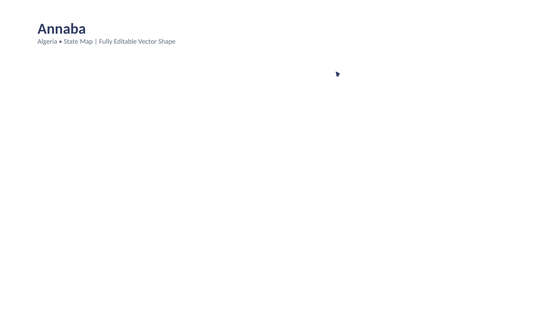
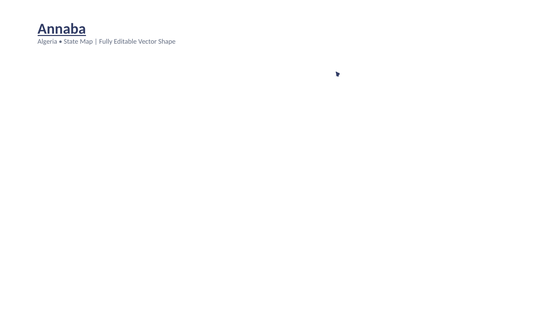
Annaba underline: none -> present
